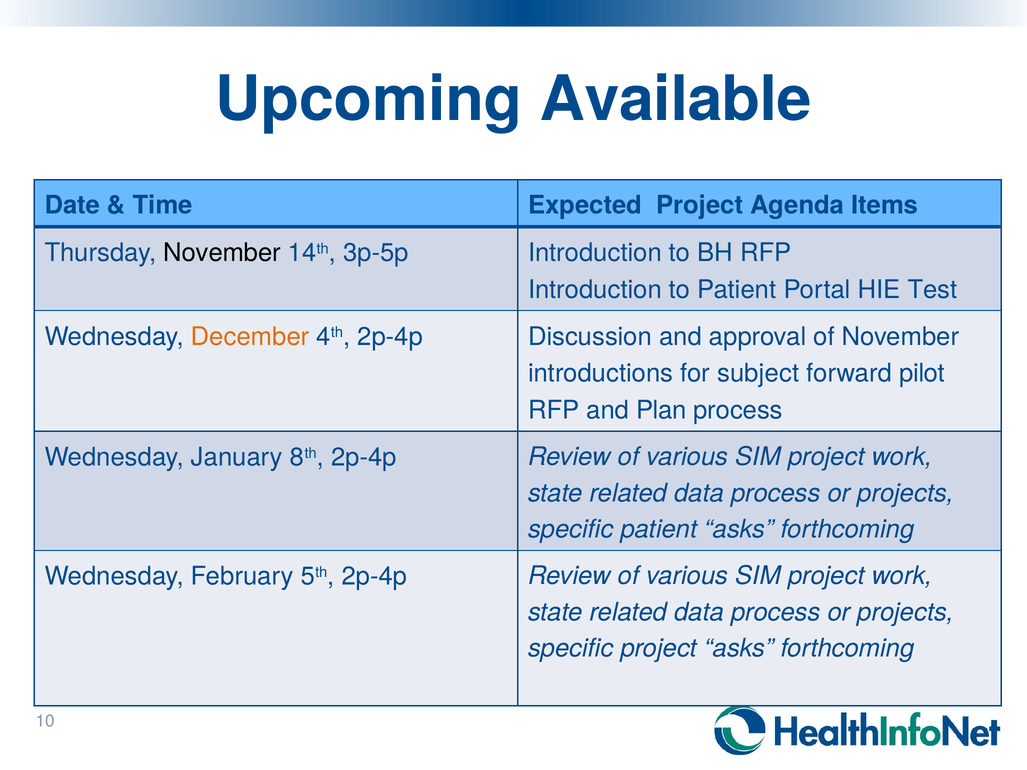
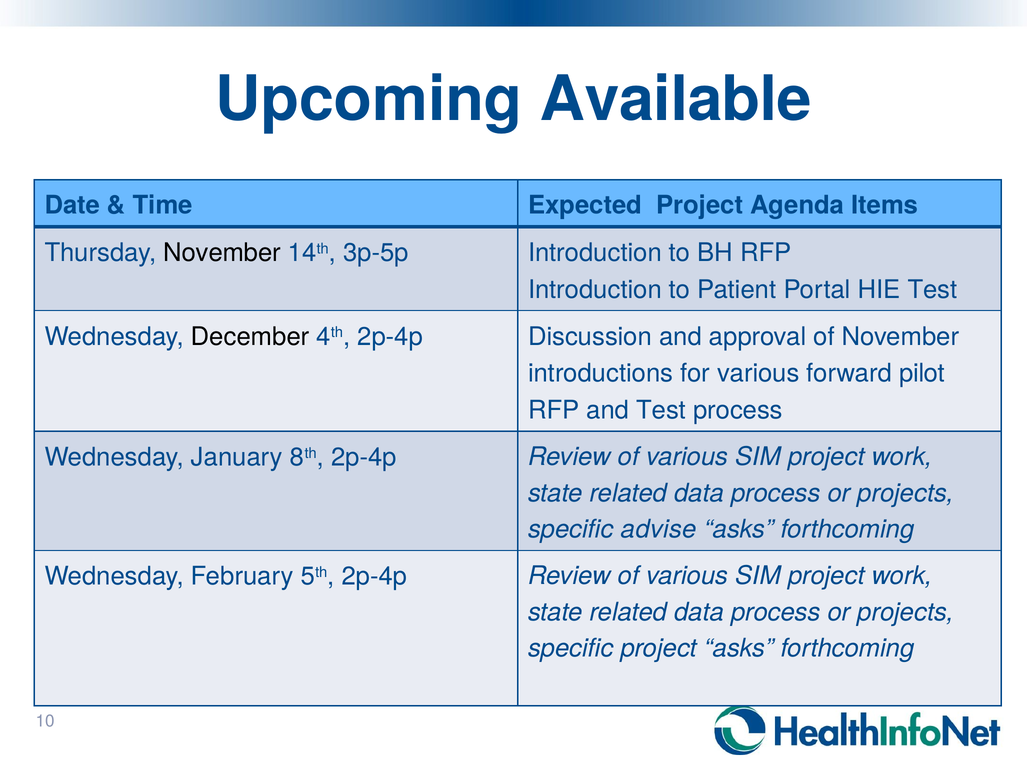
December colour: orange -> black
for subject: subject -> various
and Plan: Plan -> Test
specific patient: patient -> advise
